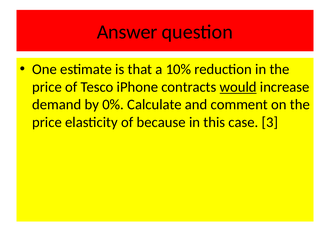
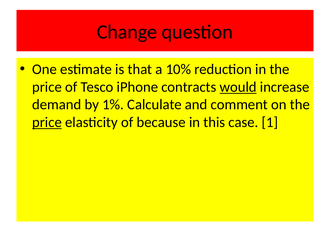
Answer: Answer -> Change
0%: 0% -> 1%
price at (47, 122) underline: none -> present
3: 3 -> 1
